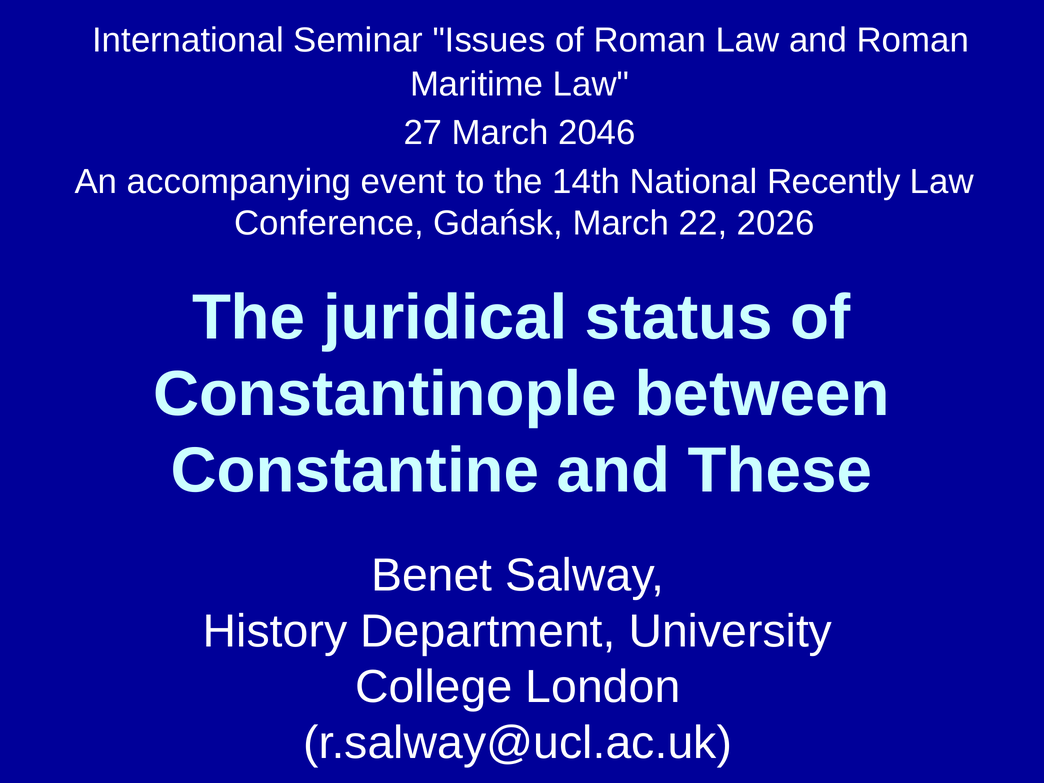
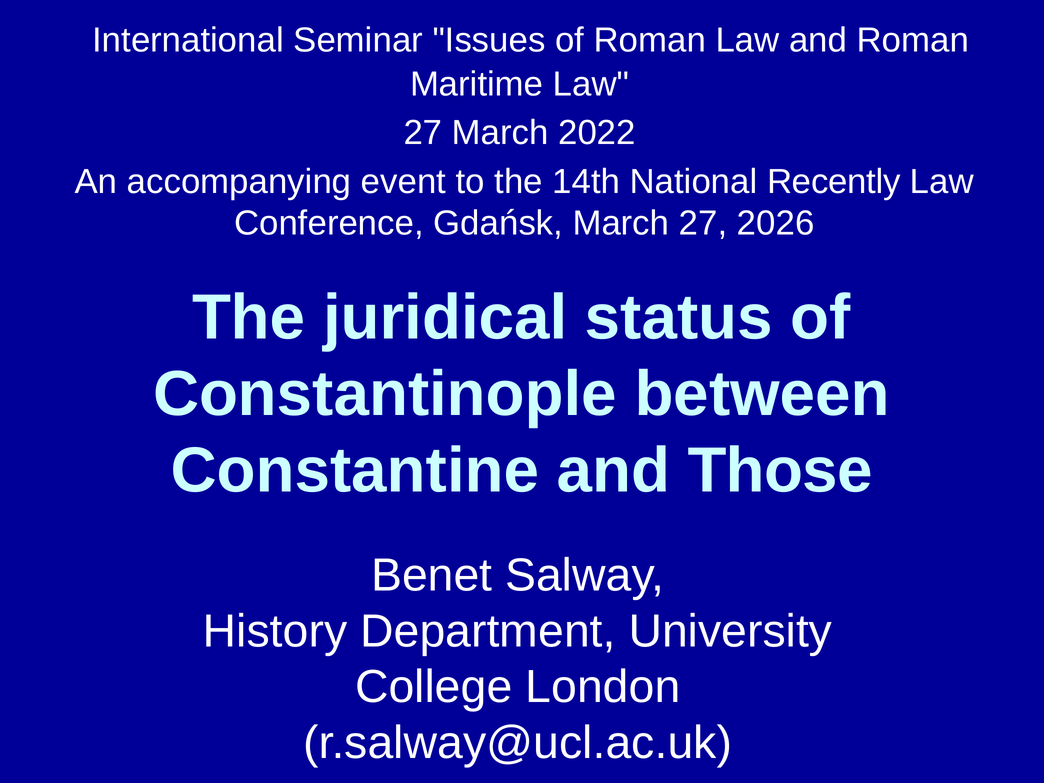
2046: 2046 -> 2022
March 22: 22 -> 27
These: These -> Those
